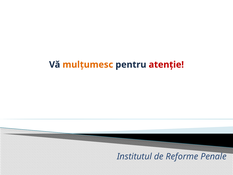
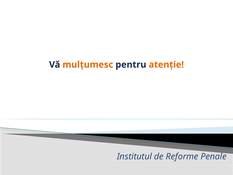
atenţie colour: red -> orange
